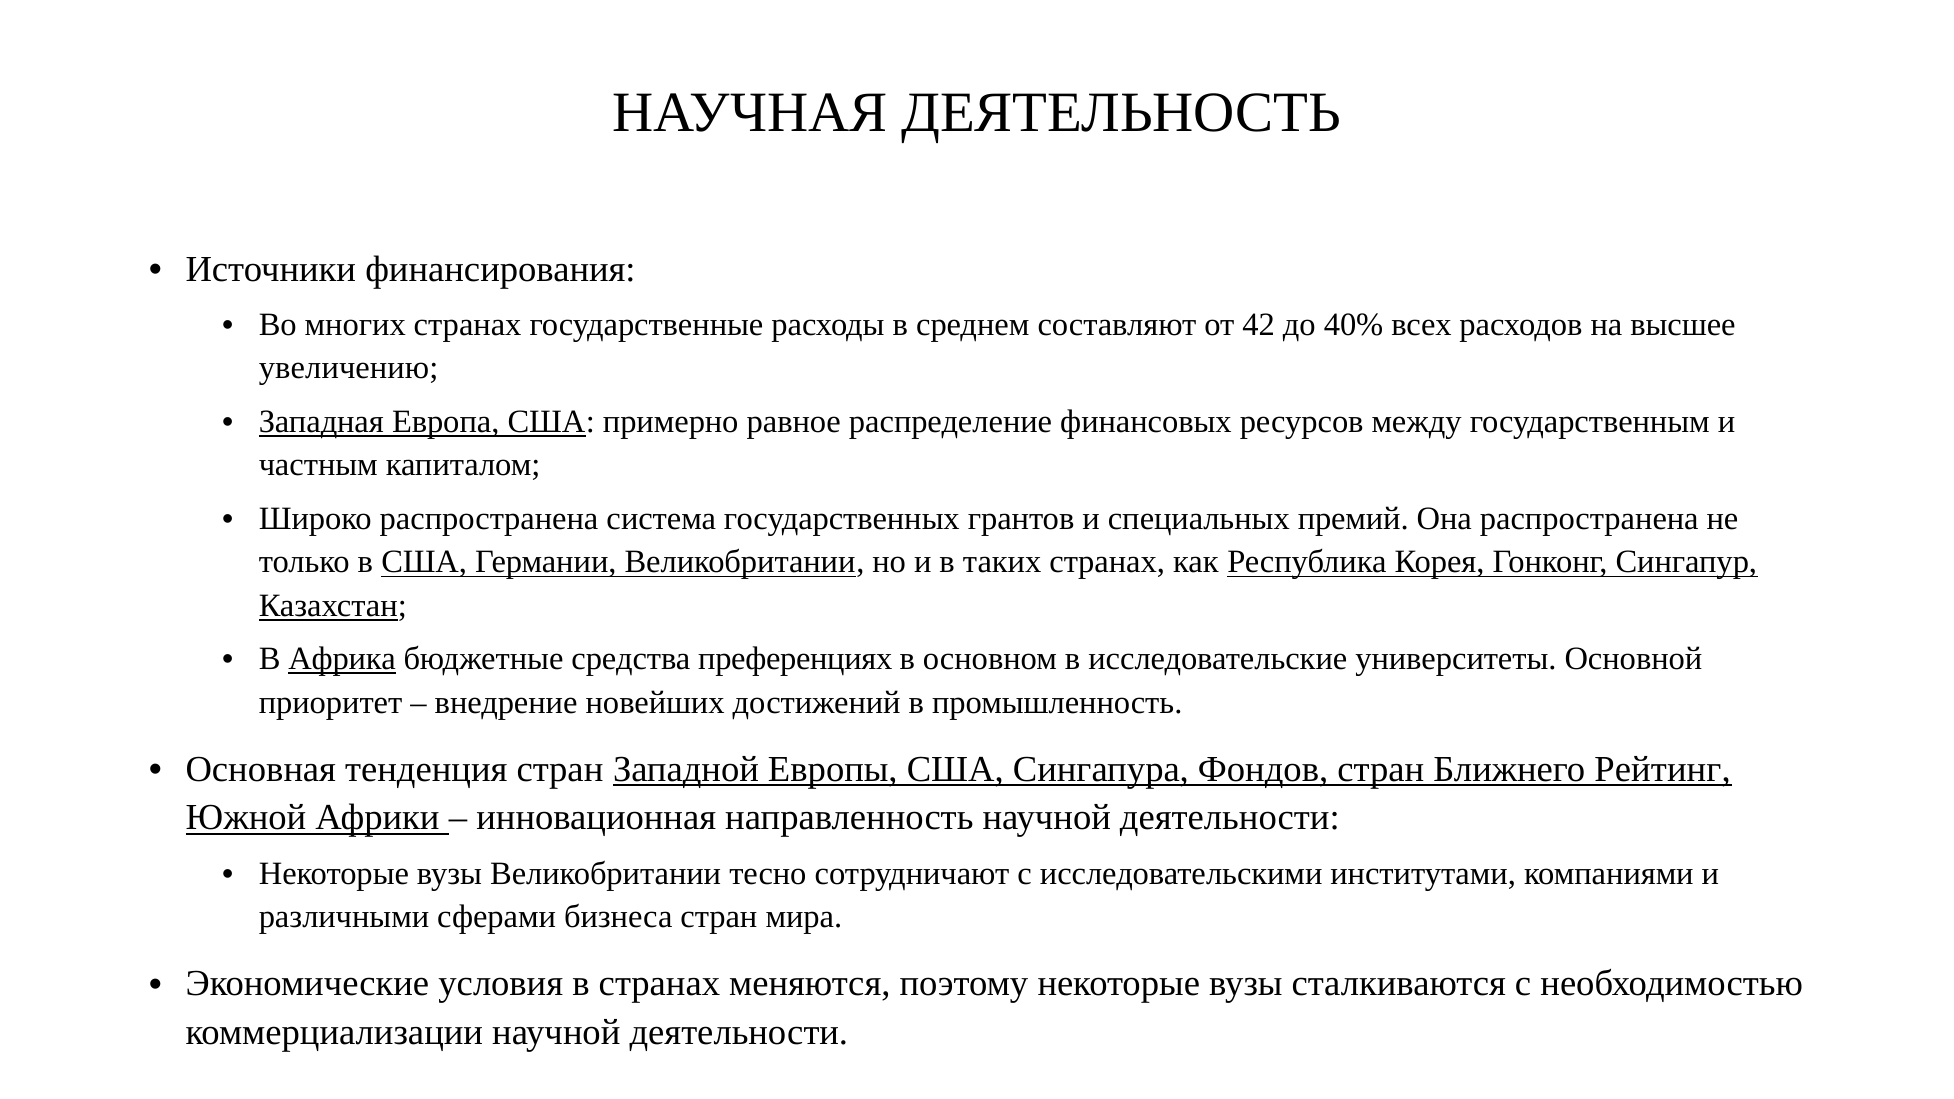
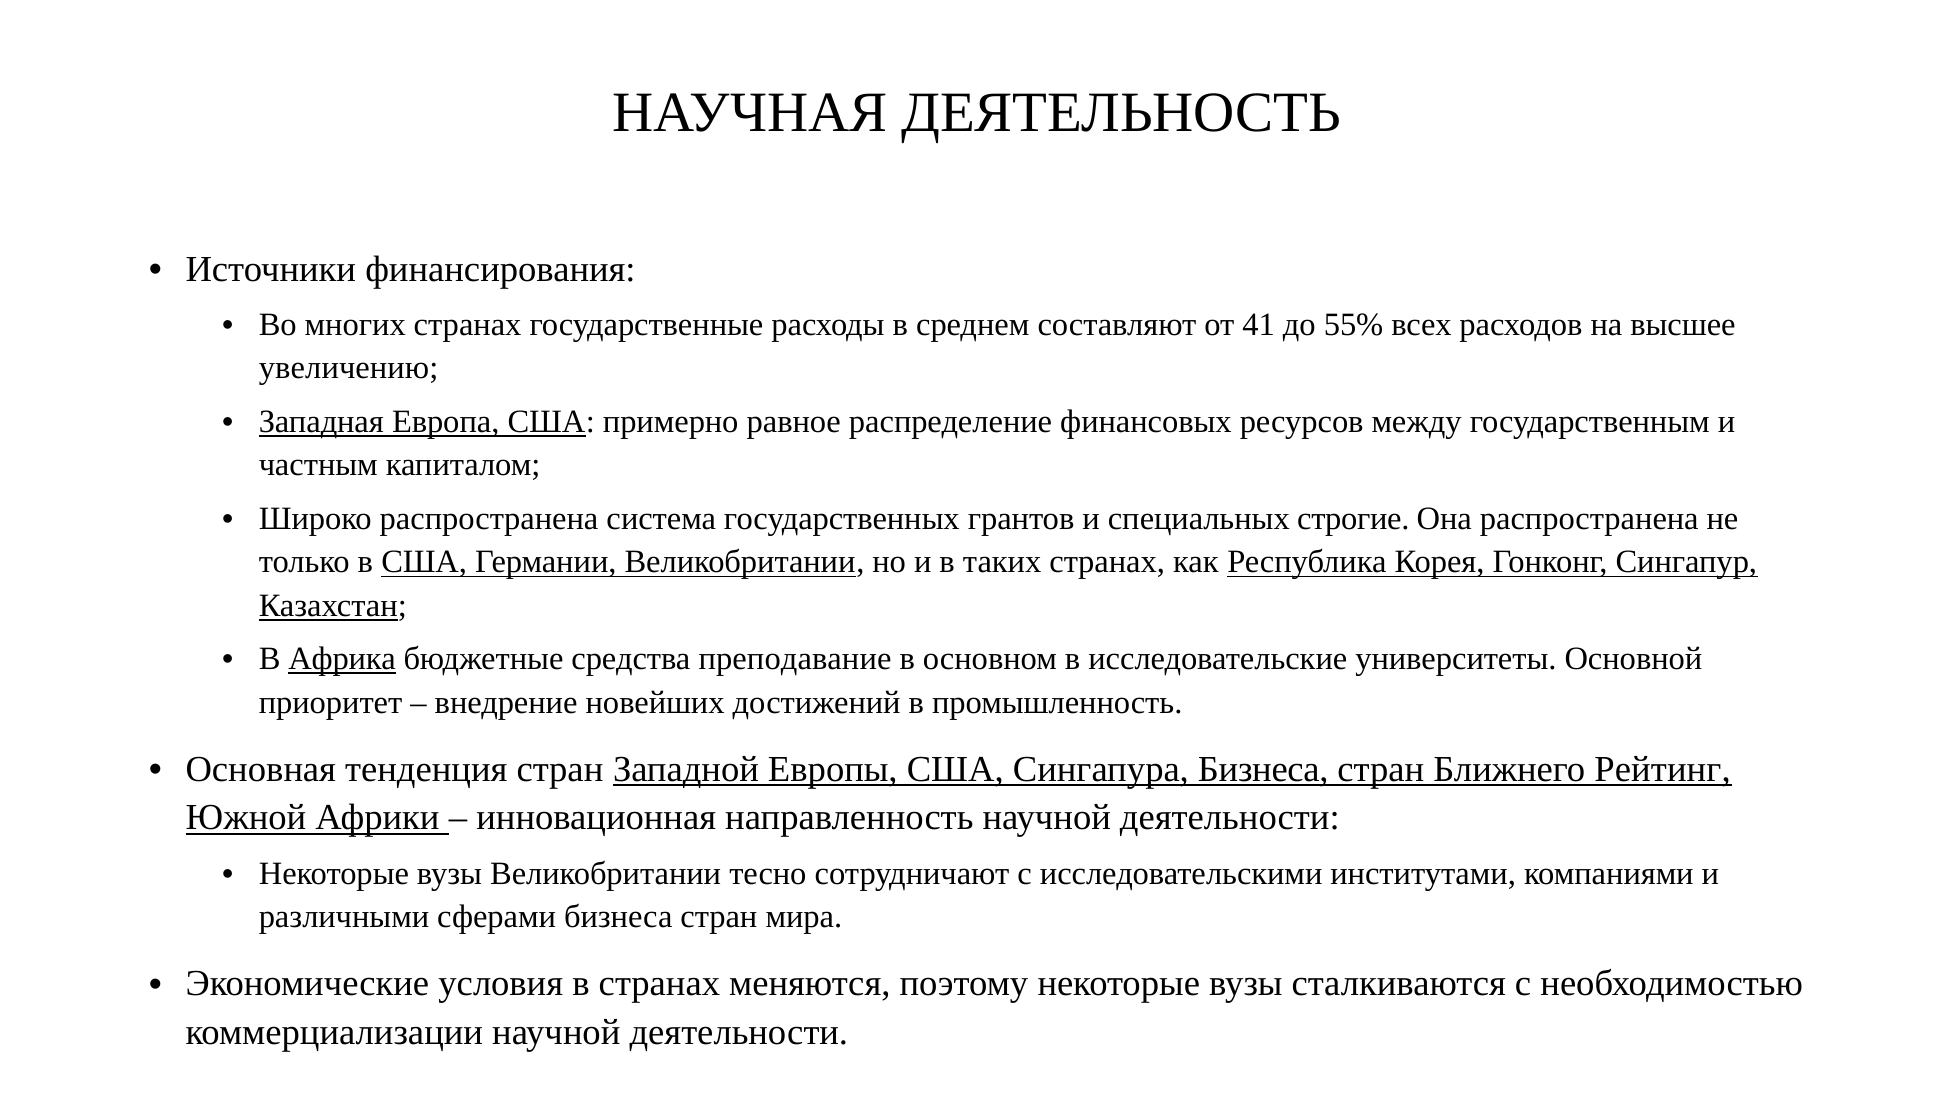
42: 42 -> 41
40%: 40% -> 55%
премий: премий -> строгие
преференциях: преференциях -> преподавание
Сингапура Фондов: Фондов -> Бизнеса
